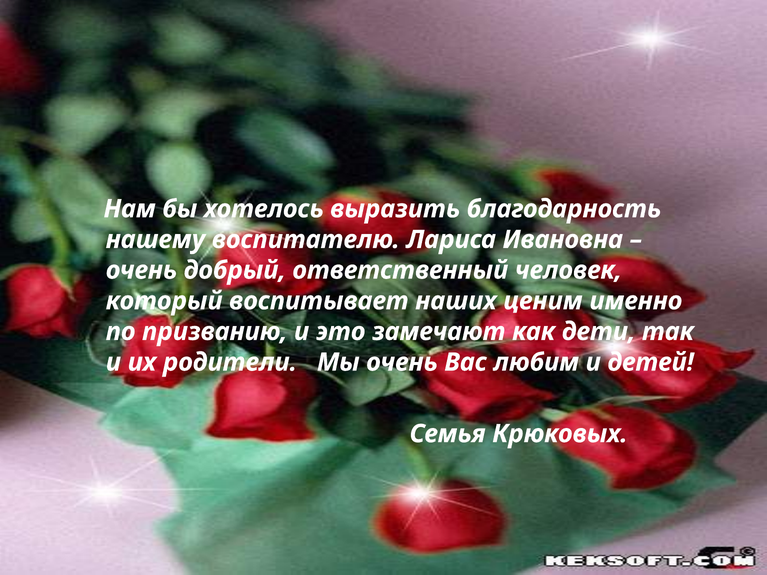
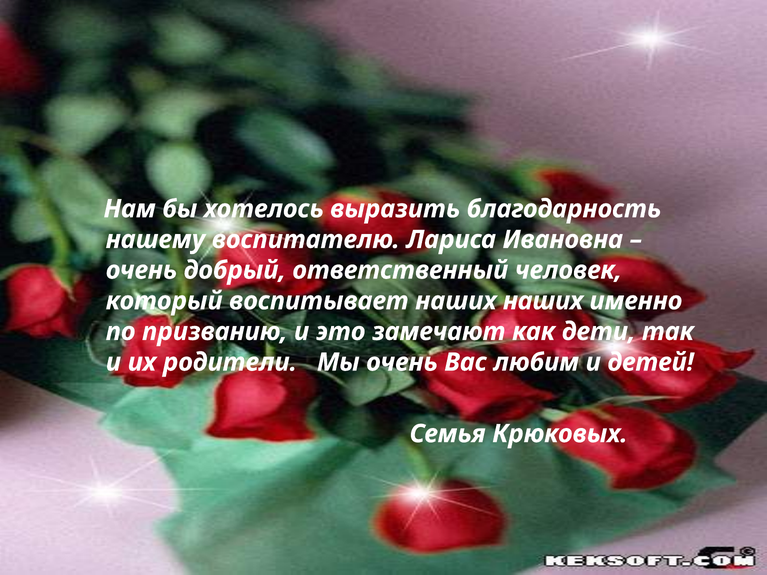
наших ценим: ценим -> наших
